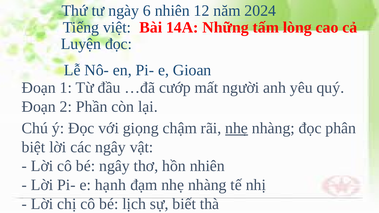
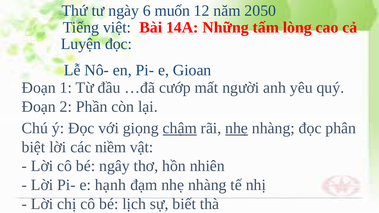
6 nhiên: nhiên -> muốn
2024: 2024 -> 2050
chậm underline: none -> present
các ngây: ngây -> niềm
